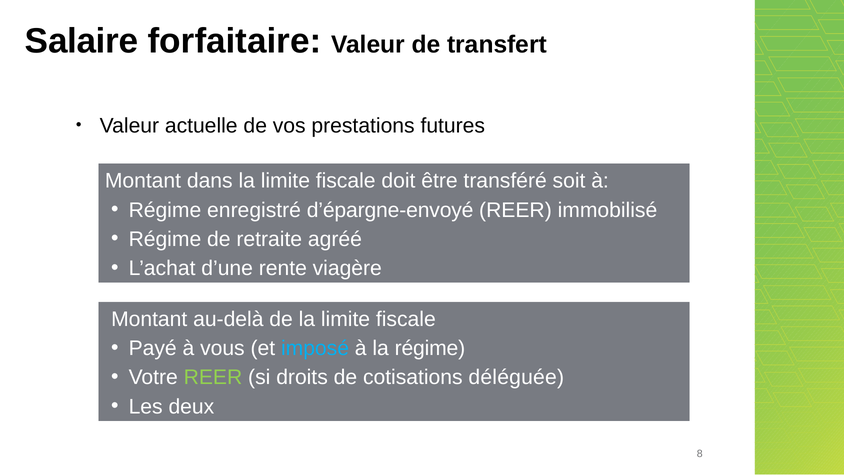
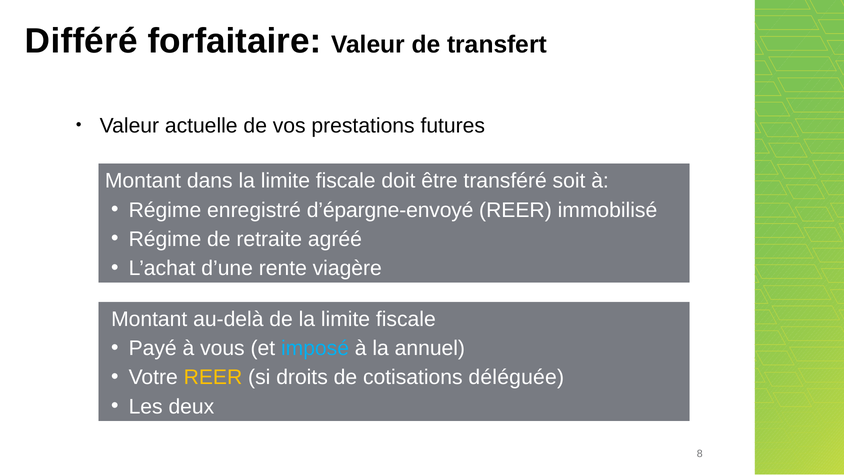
Salaire: Salaire -> Différé
la régime: régime -> annuel
REER at (213, 377) colour: light green -> yellow
